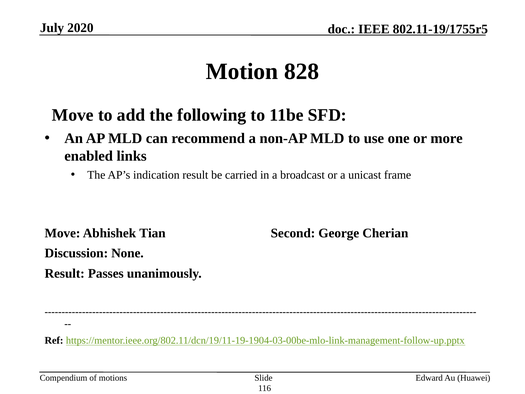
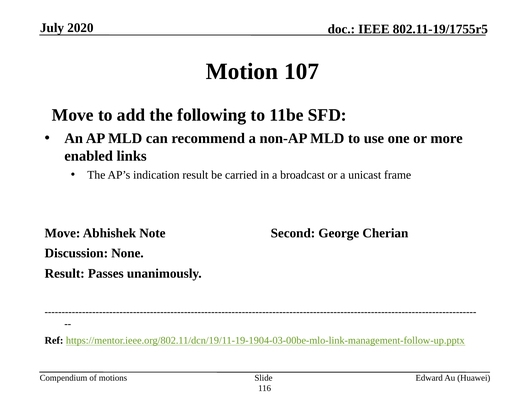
828: 828 -> 107
Tian: Tian -> Note
